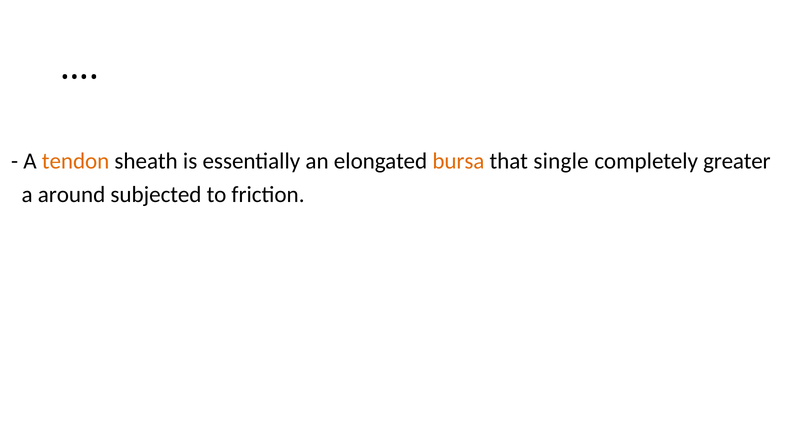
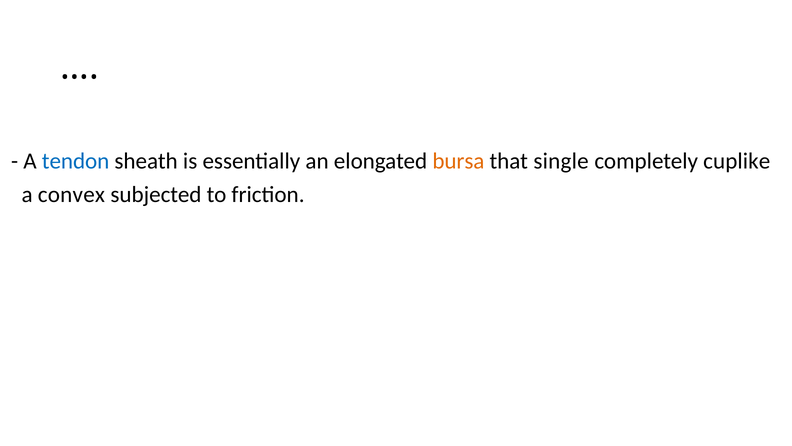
tendon colour: orange -> blue
greater: greater -> cuplike
around: around -> convex
